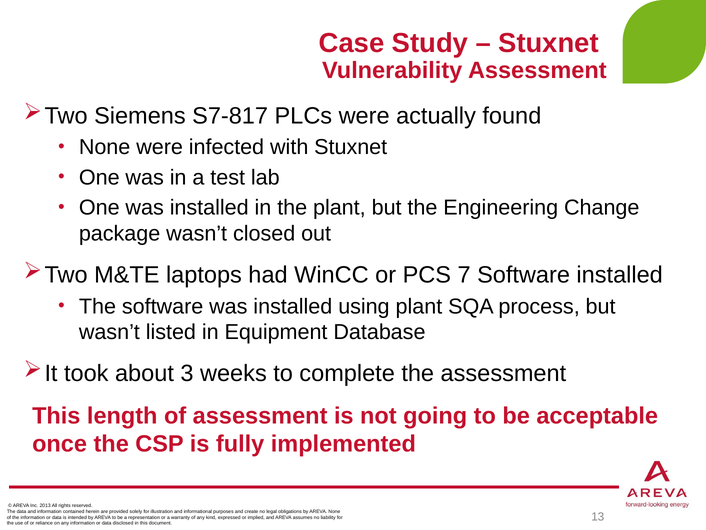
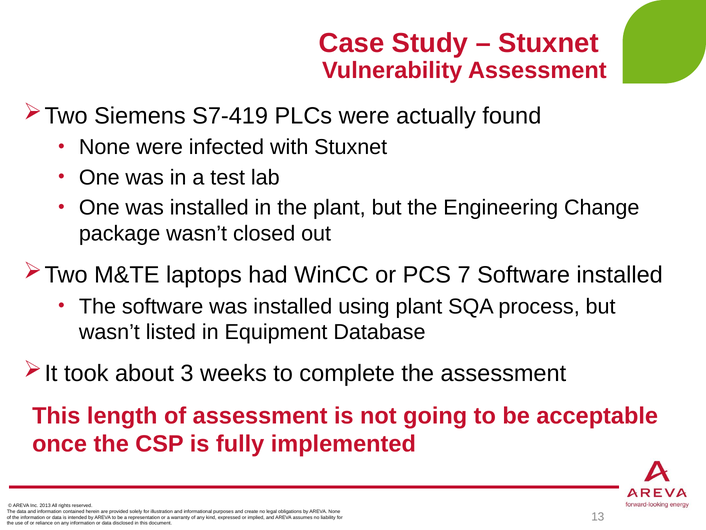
S7-817: S7-817 -> S7-419
